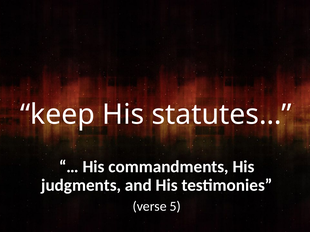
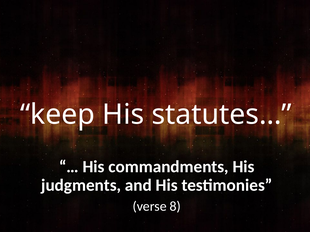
5: 5 -> 8
